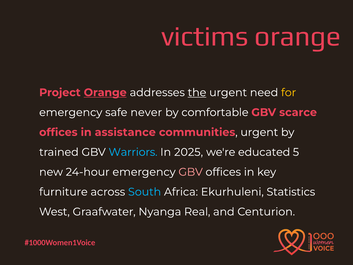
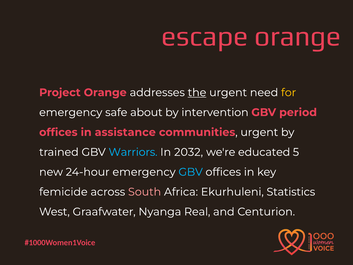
victims: victims -> escape
Orange at (105, 92) underline: present -> none
never: never -> about
comfortable: comfortable -> intervention
scarce: scarce -> period
2025: 2025 -> 2032
GBV at (191, 172) colour: pink -> light blue
furniture: furniture -> femicide
South colour: light blue -> pink
